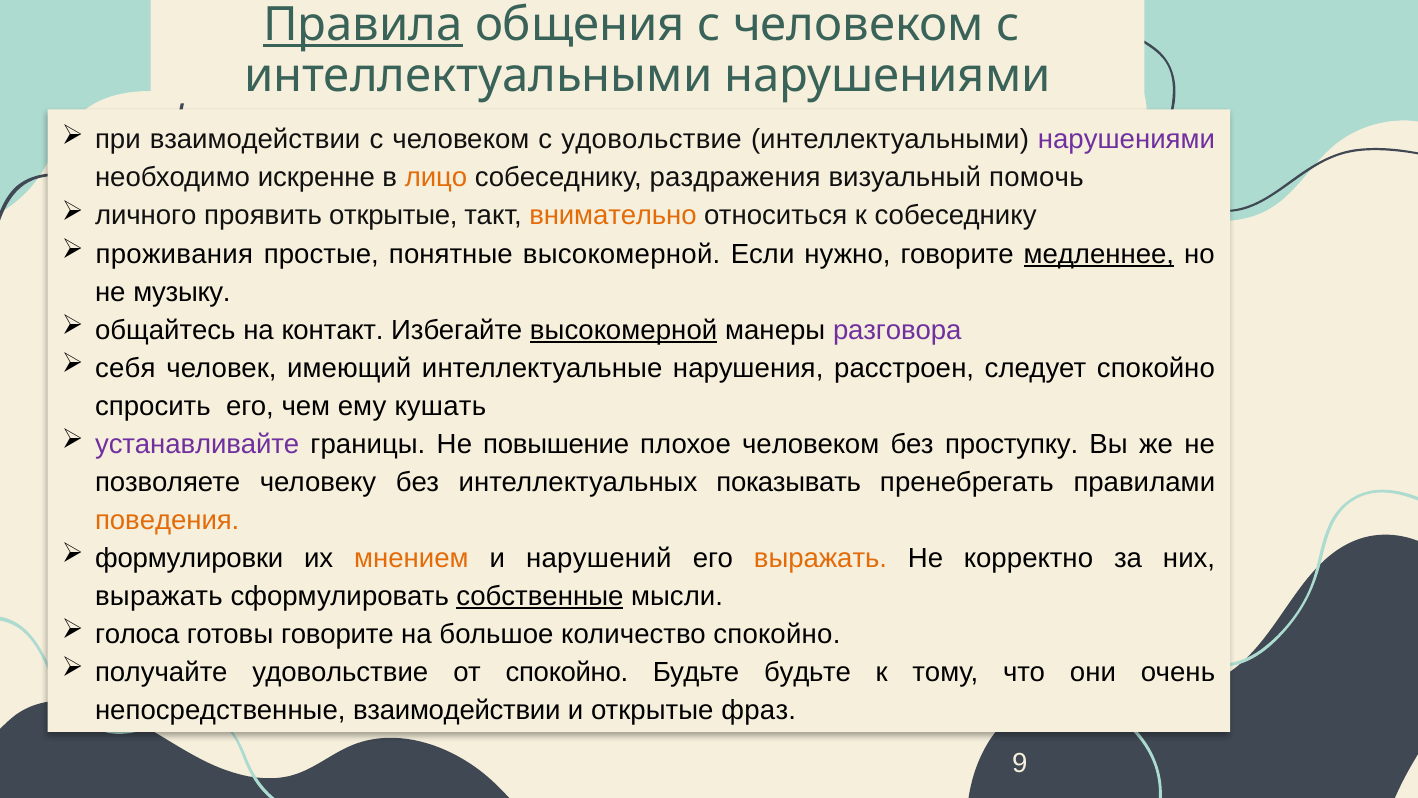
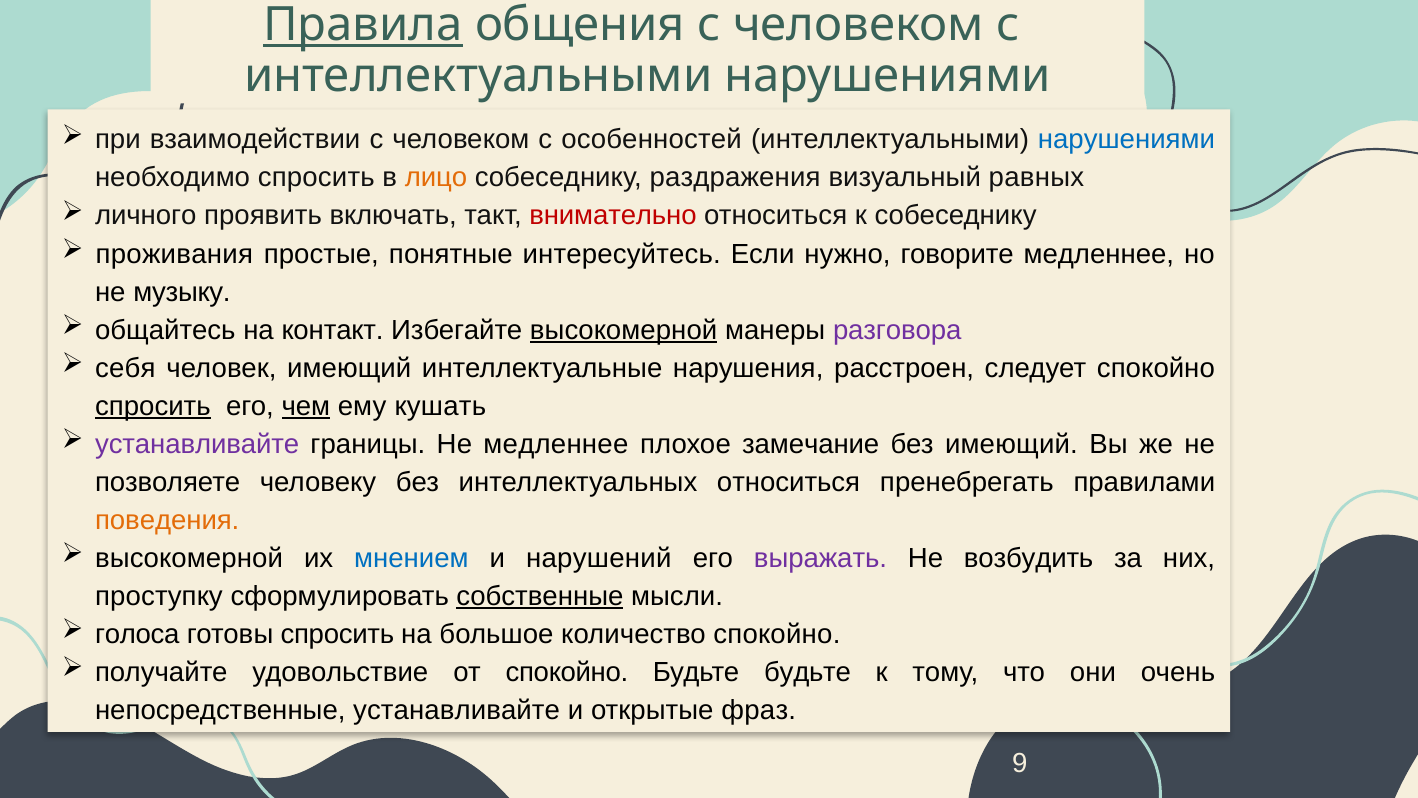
с удовольствие: удовольствие -> особенностей
нарушениями at (1126, 140) colour: purple -> blue
необходимо искренне: искренне -> спросить
помочь: помочь -> равных
проявить открытые: открытые -> включать
внимательно colour: orange -> red
понятные высокомерной: высокомерной -> интересуйтесь
медленнее at (1099, 254) underline: present -> none
спросить at (153, 406) underline: none -> present
чем underline: none -> present
Не повышение: повышение -> медленнее
плохое человеком: человеком -> замечание
без проступку: проступку -> имеющий
интеллектуальных показывать: показывать -> относиться
формулировки at (189, 558): формулировки -> высокомерной
мнением colour: orange -> blue
выражать at (820, 558) colour: orange -> purple
корректно: корректно -> возбудить
выражать at (159, 596): выражать -> проступку
готовы говорите: говорите -> спросить
непосредственные взаимодействии: взаимодействии -> устанавливайте
